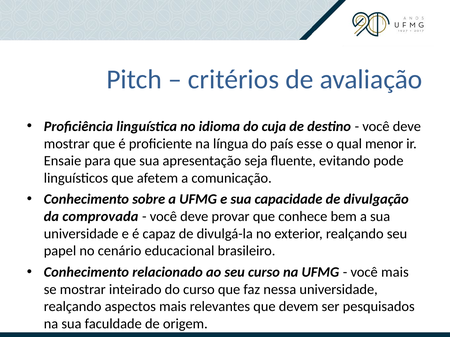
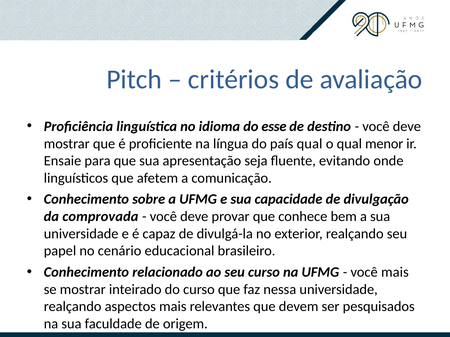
cuja: cuja -> esse
país esse: esse -> qual
pode: pode -> onde
